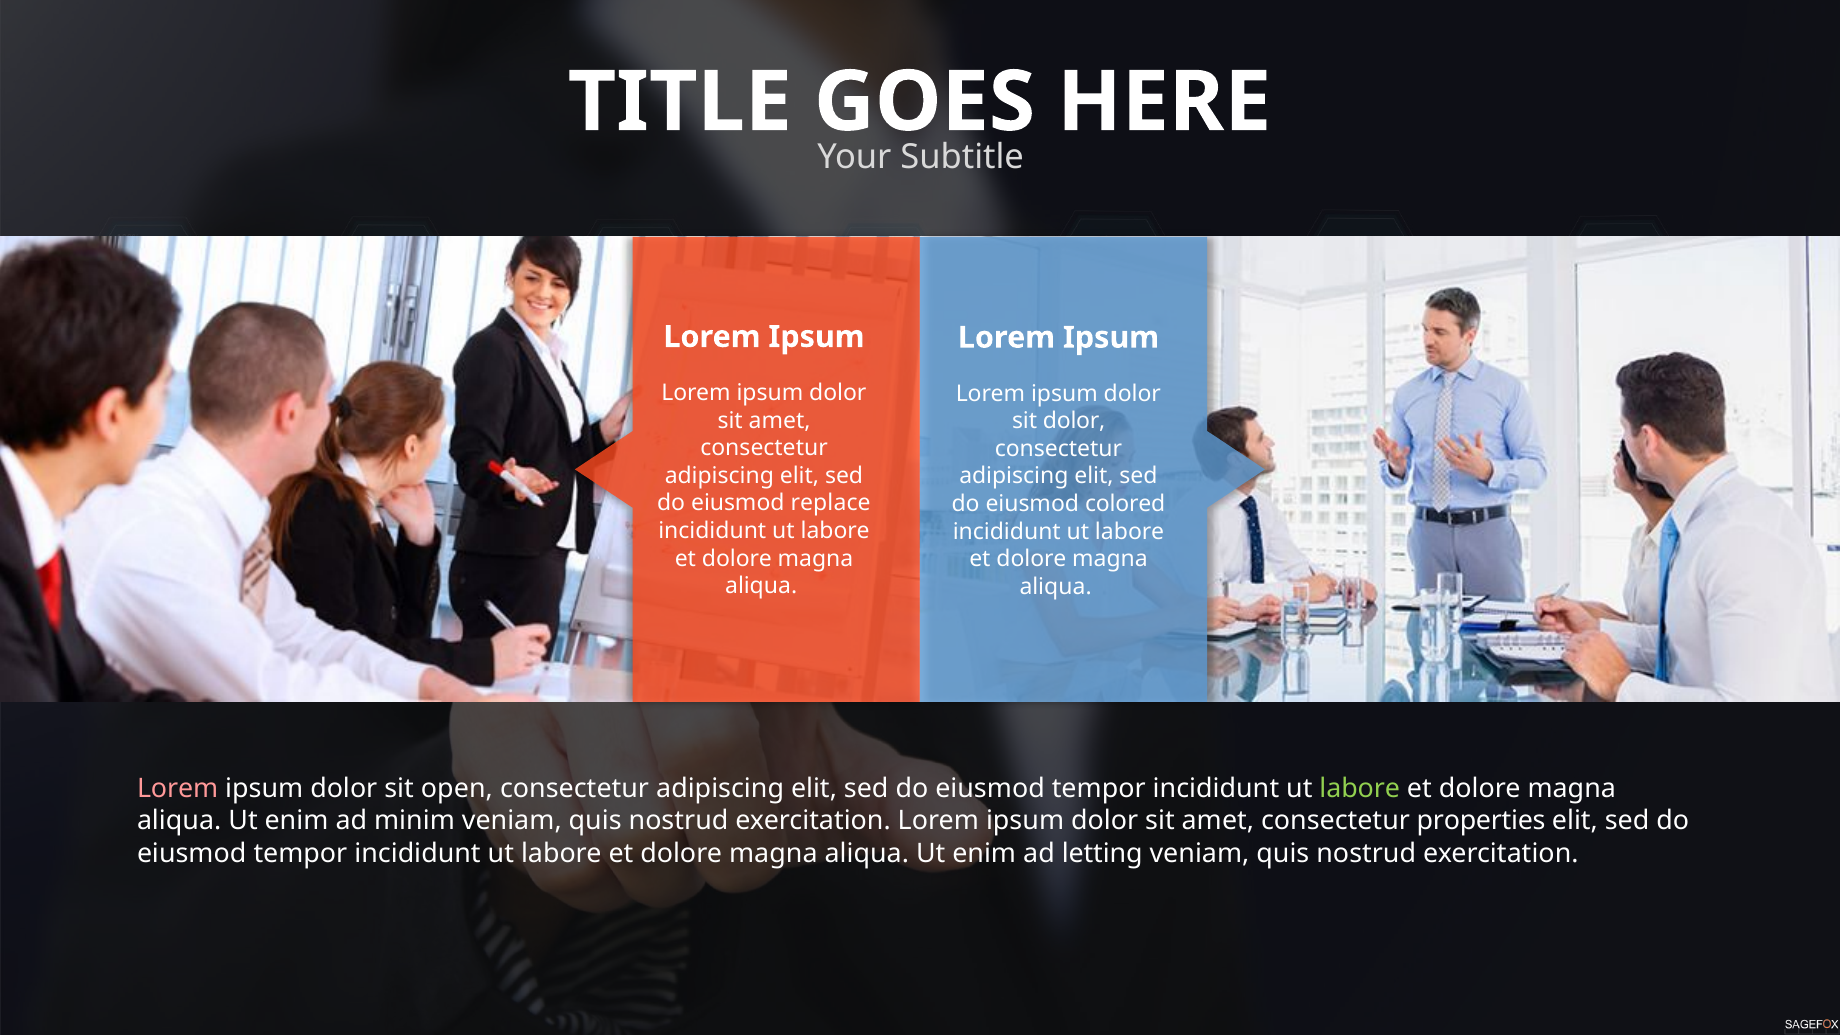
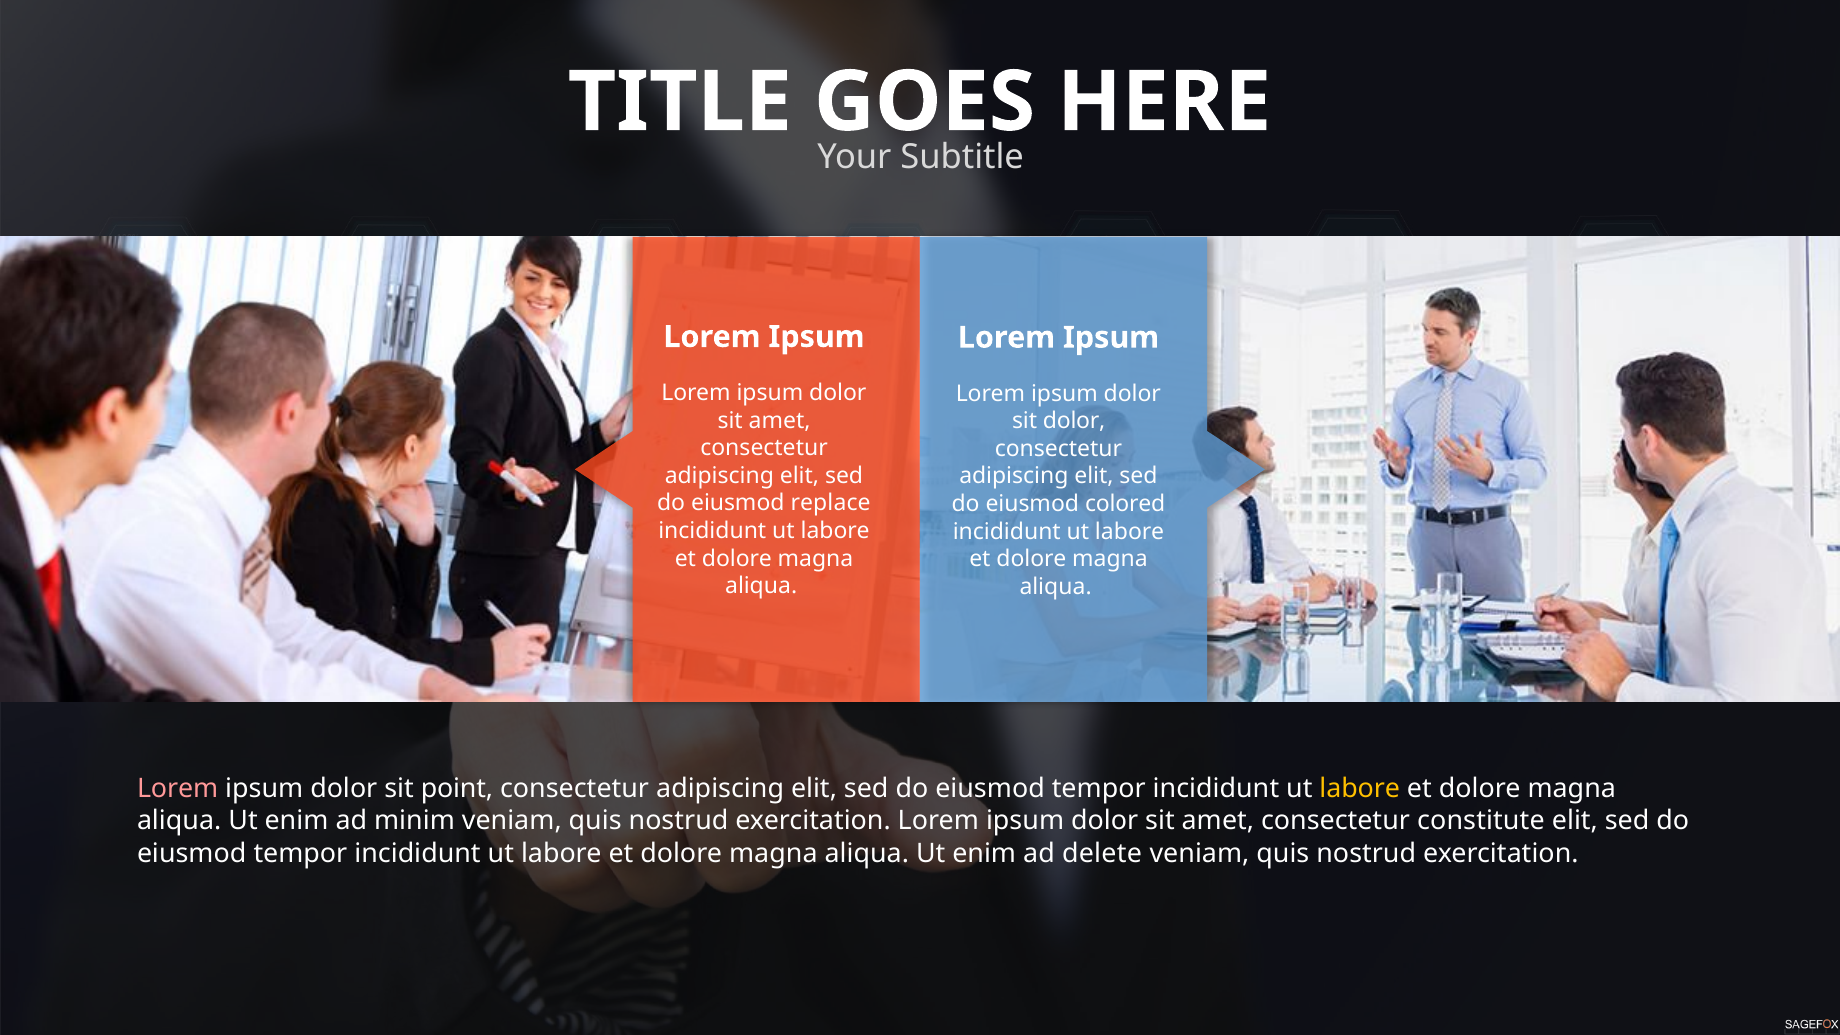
open: open -> point
labore at (1360, 789) colour: light green -> yellow
properties: properties -> constitute
letting: letting -> delete
